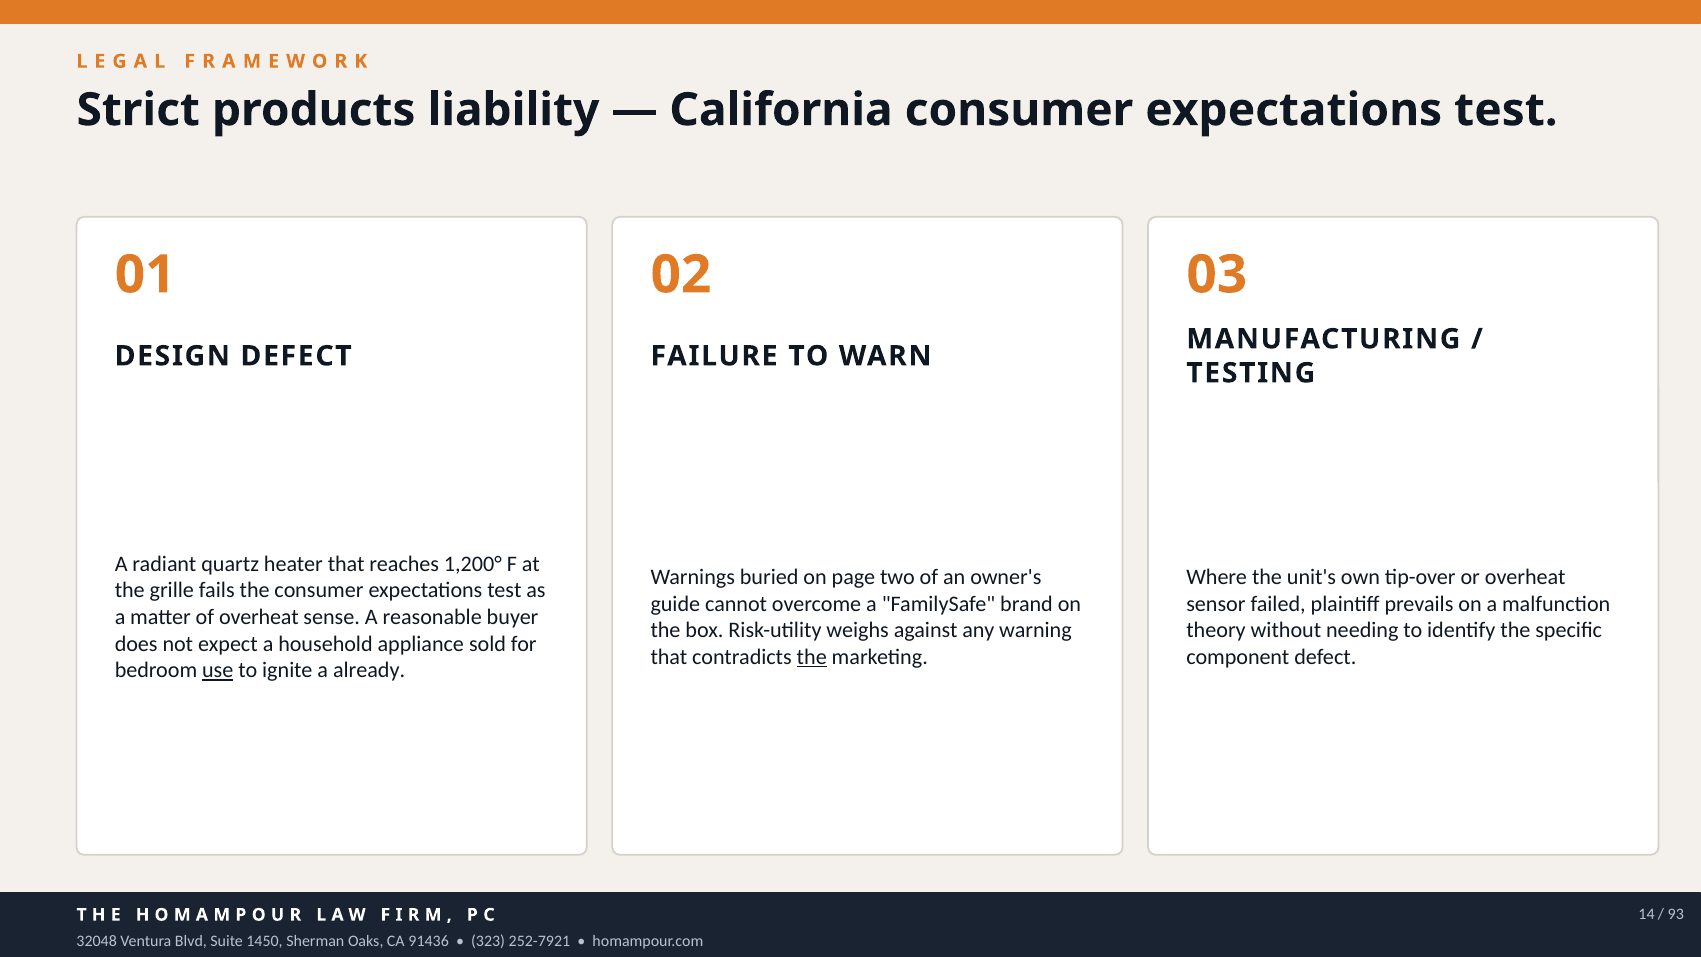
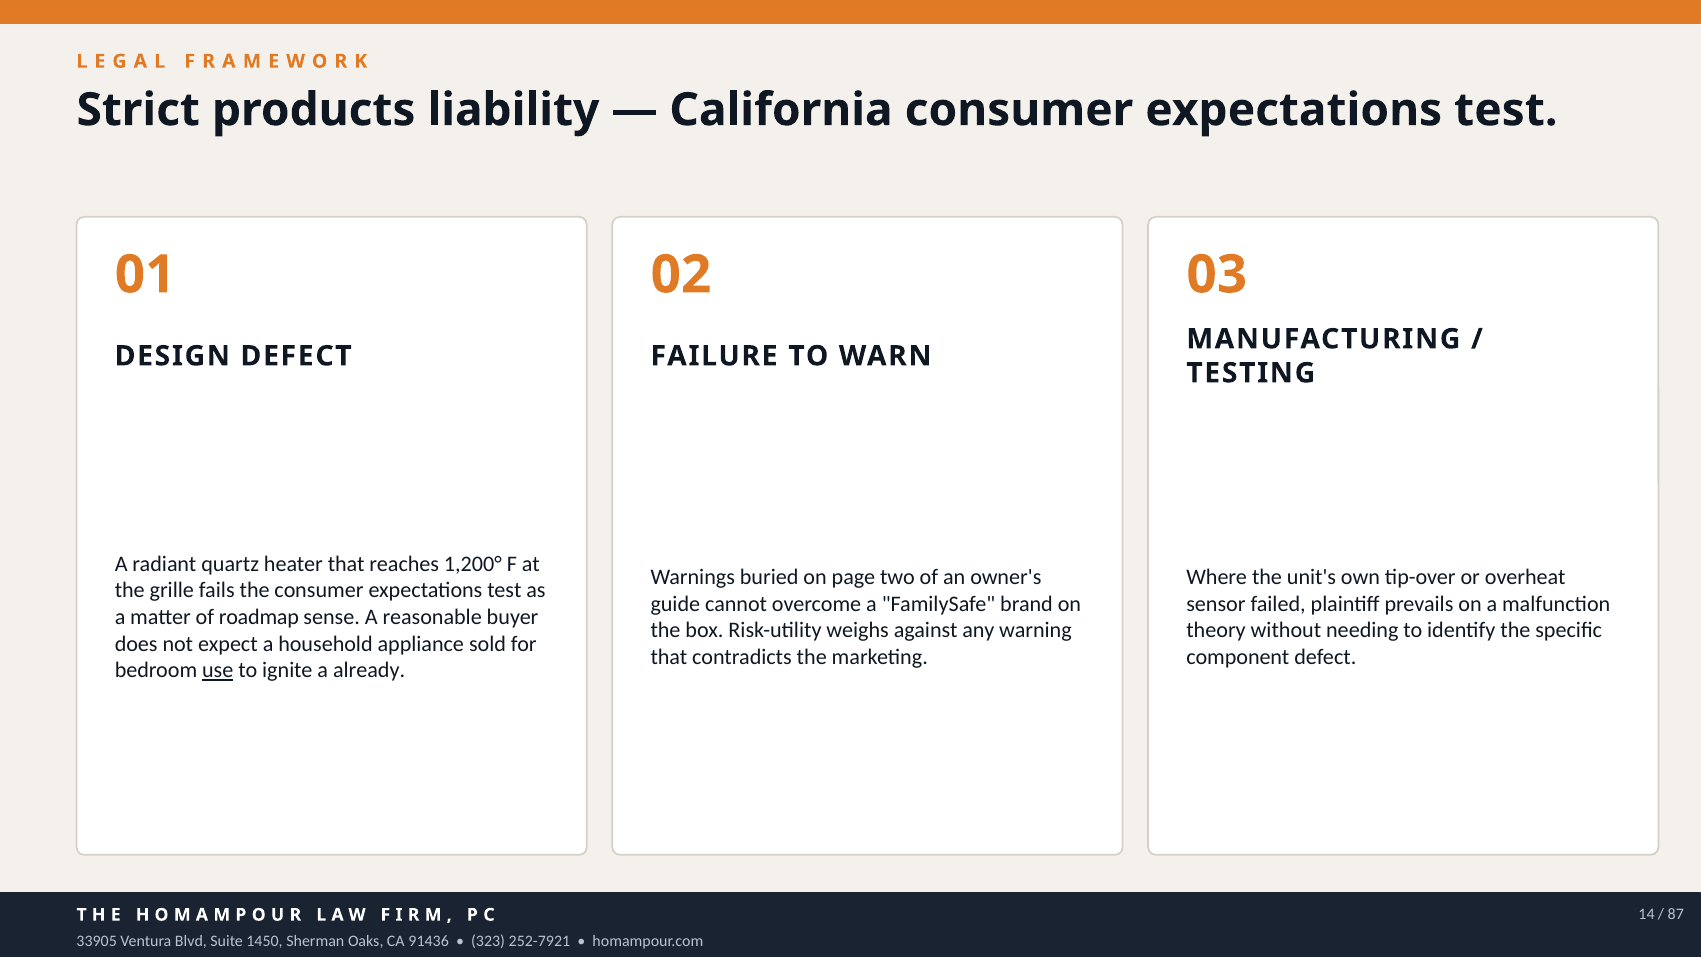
of overheat: overheat -> roadmap
the at (812, 657) underline: present -> none
93: 93 -> 87
32048: 32048 -> 33905
